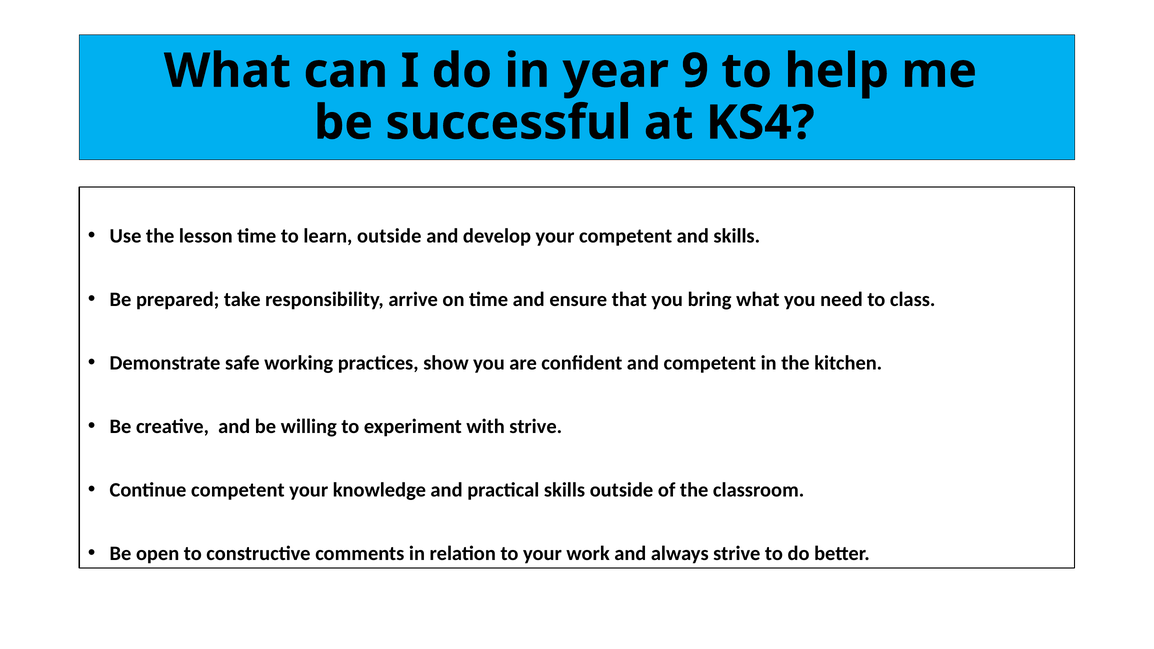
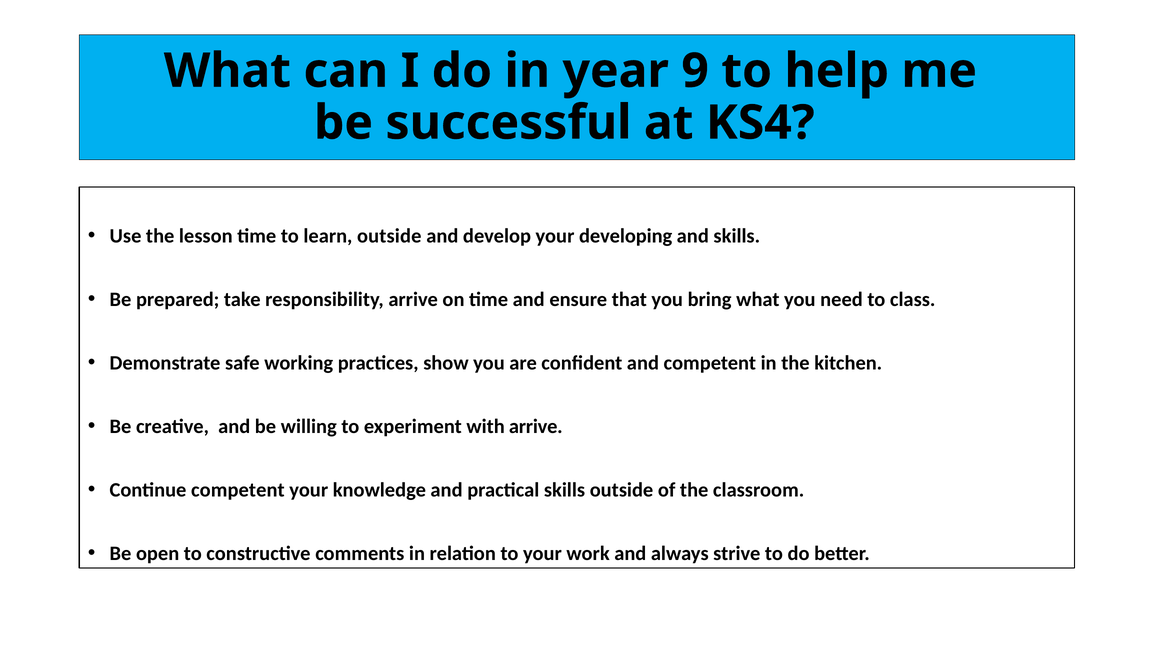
your competent: competent -> developing
with strive: strive -> arrive
